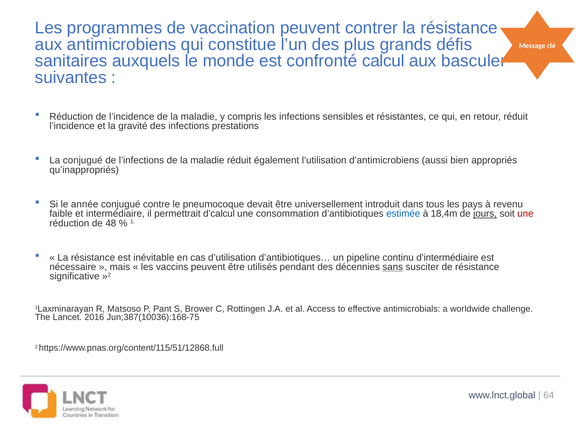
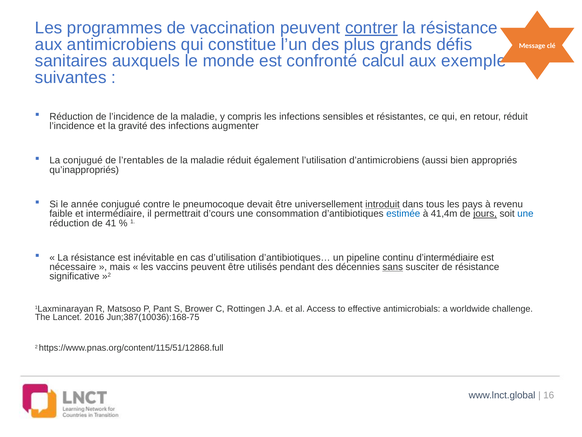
contrer underline: none -> present
basculer: basculer -> exemple
prestations: prestations -> augmenter
l’infections: l’infections -> l’rentables
introduit underline: none -> present
d’calcul: d’calcul -> d’cours
18,4m: 18,4m -> 41,4m
une at (525, 213) colour: red -> blue
48: 48 -> 41
64: 64 -> 16
